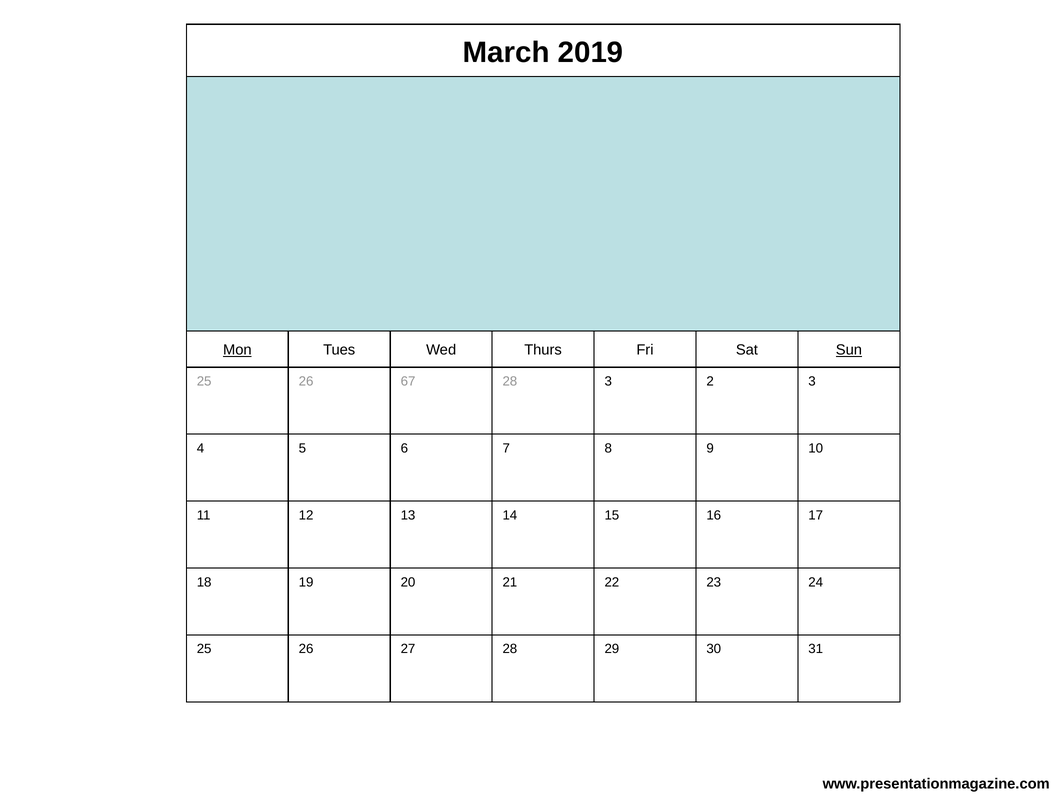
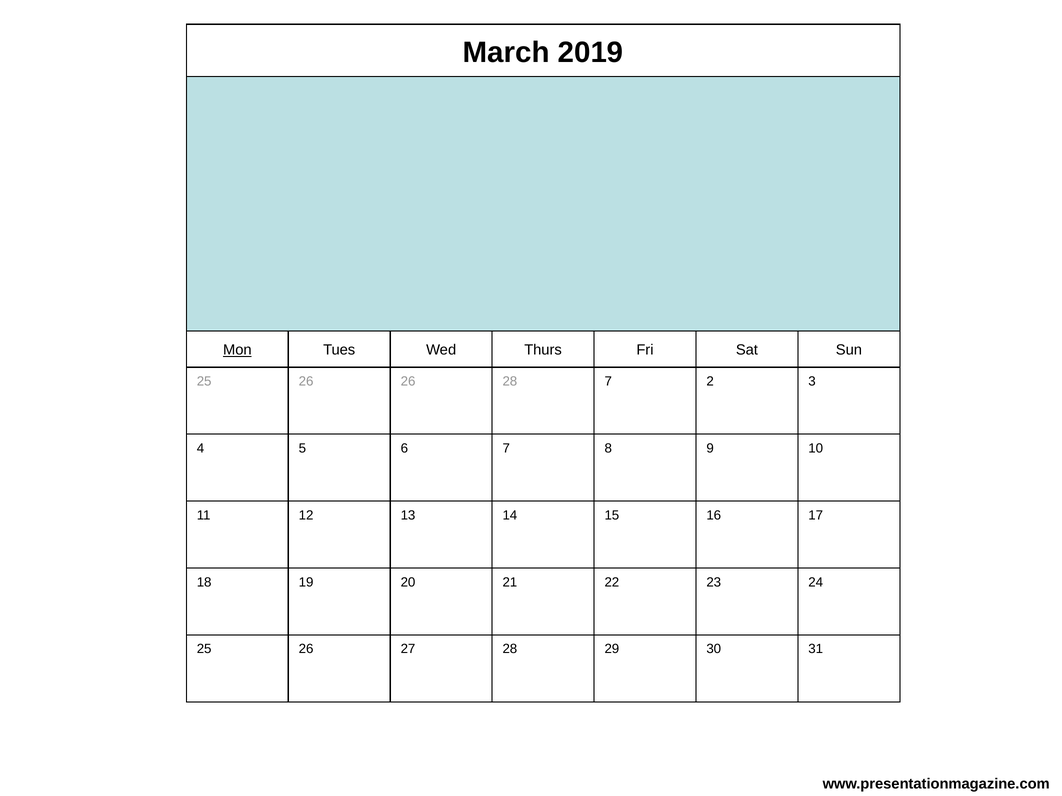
Sun underline: present -> none
26 67: 67 -> 26
28 3: 3 -> 7
